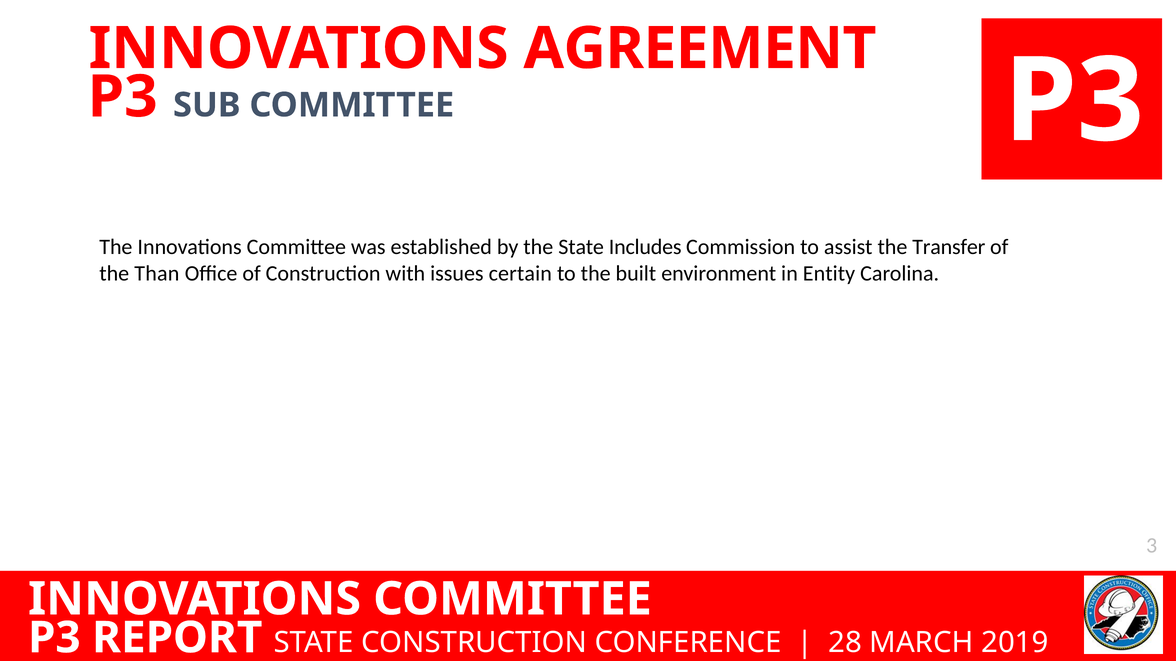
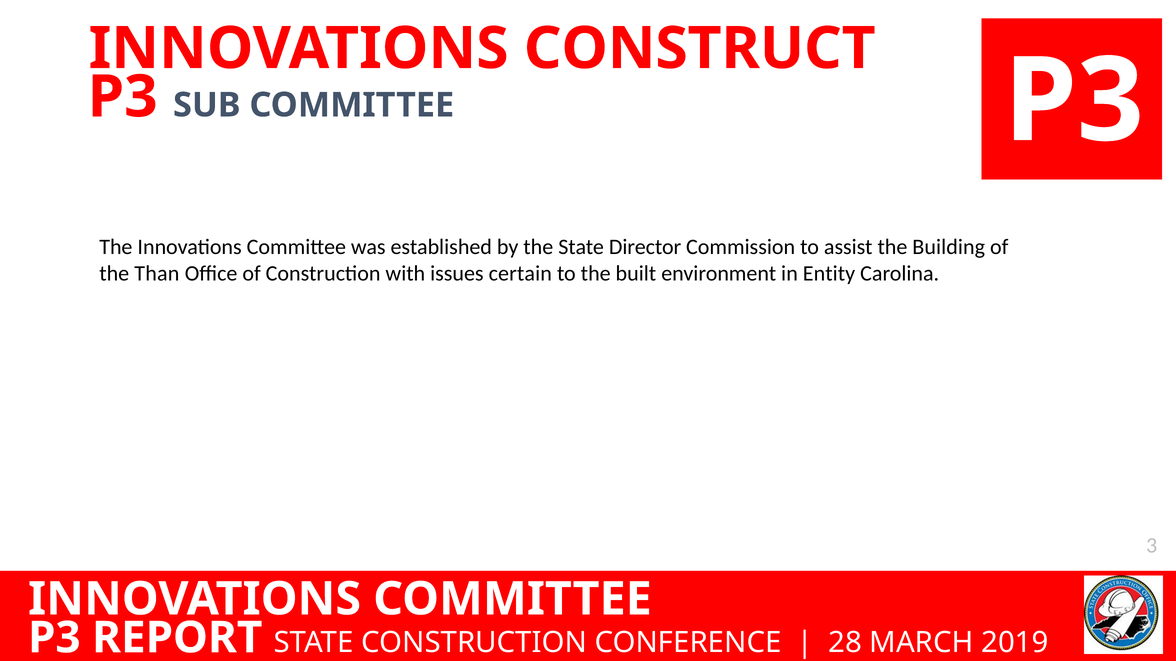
AGREEMENT: AGREEMENT -> CONSTRUCT
Includes: Includes -> Director
Transfer: Transfer -> Building
